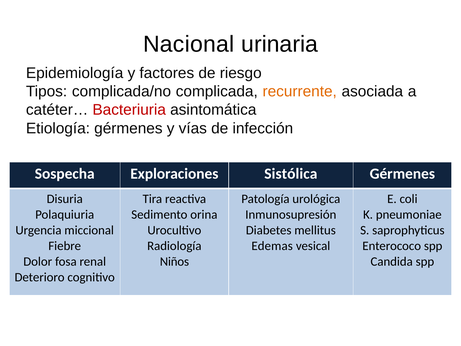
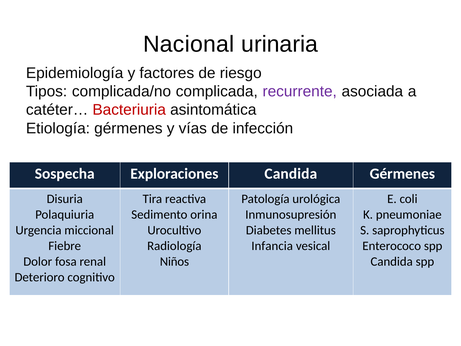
recurrente colour: orange -> purple
Exploraciones Sistólica: Sistólica -> Candida
Edemas: Edemas -> Infancia
